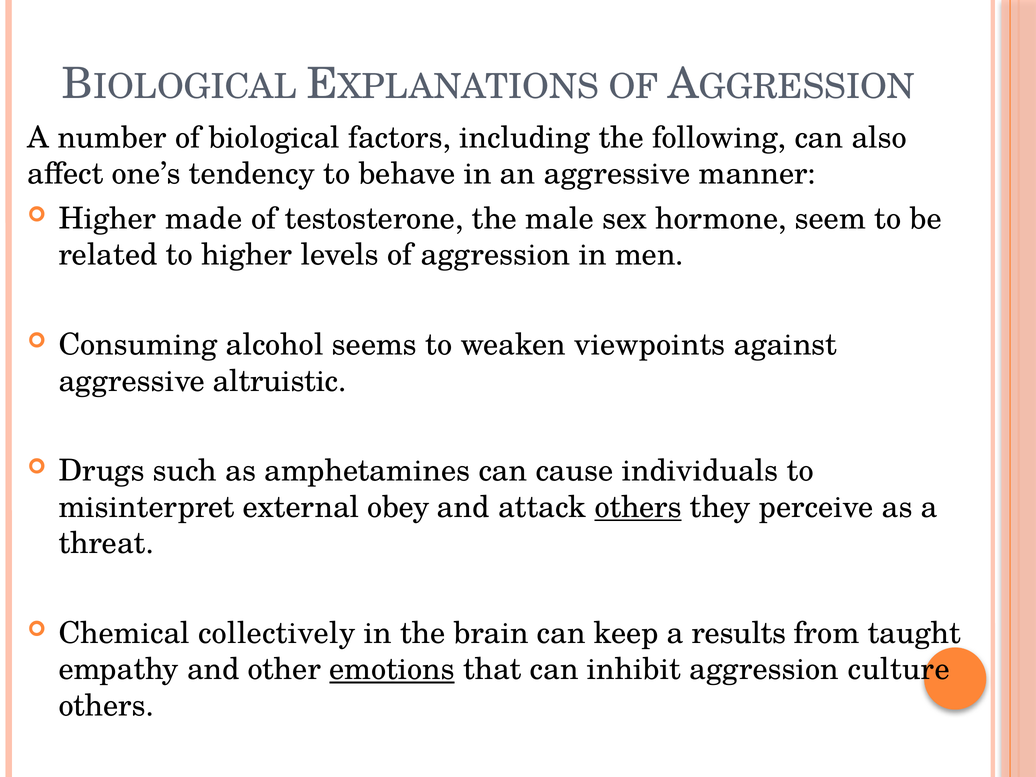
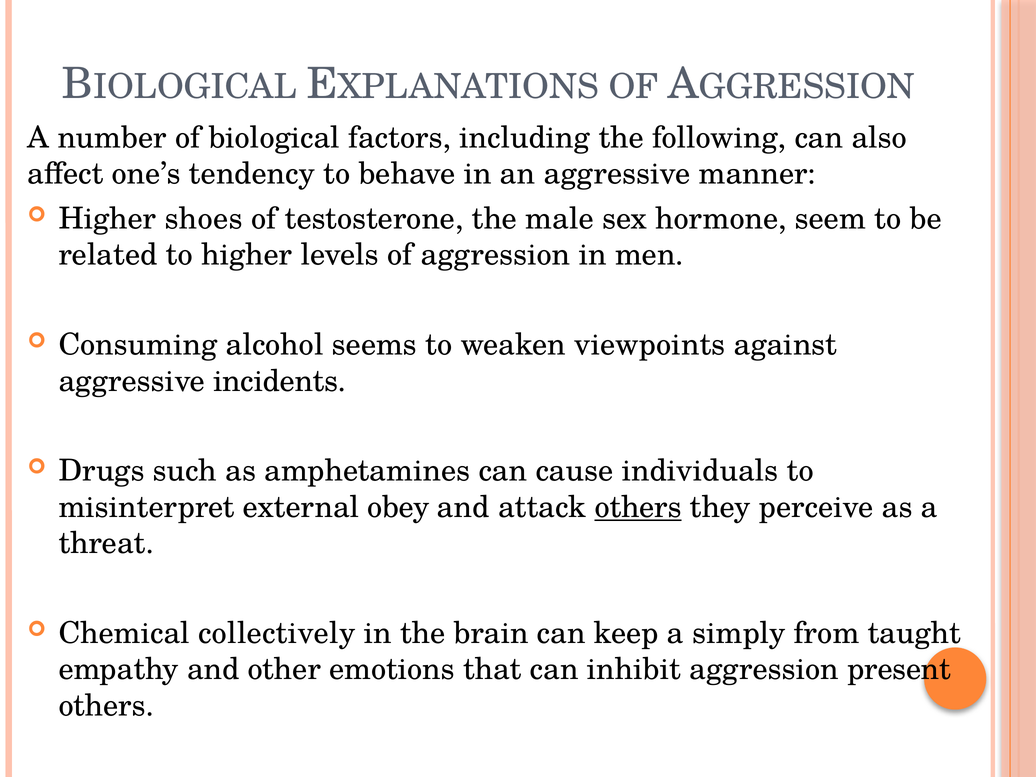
made: made -> shoes
altruistic: altruistic -> incidents
results: results -> simply
emotions underline: present -> none
culture: culture -> present
